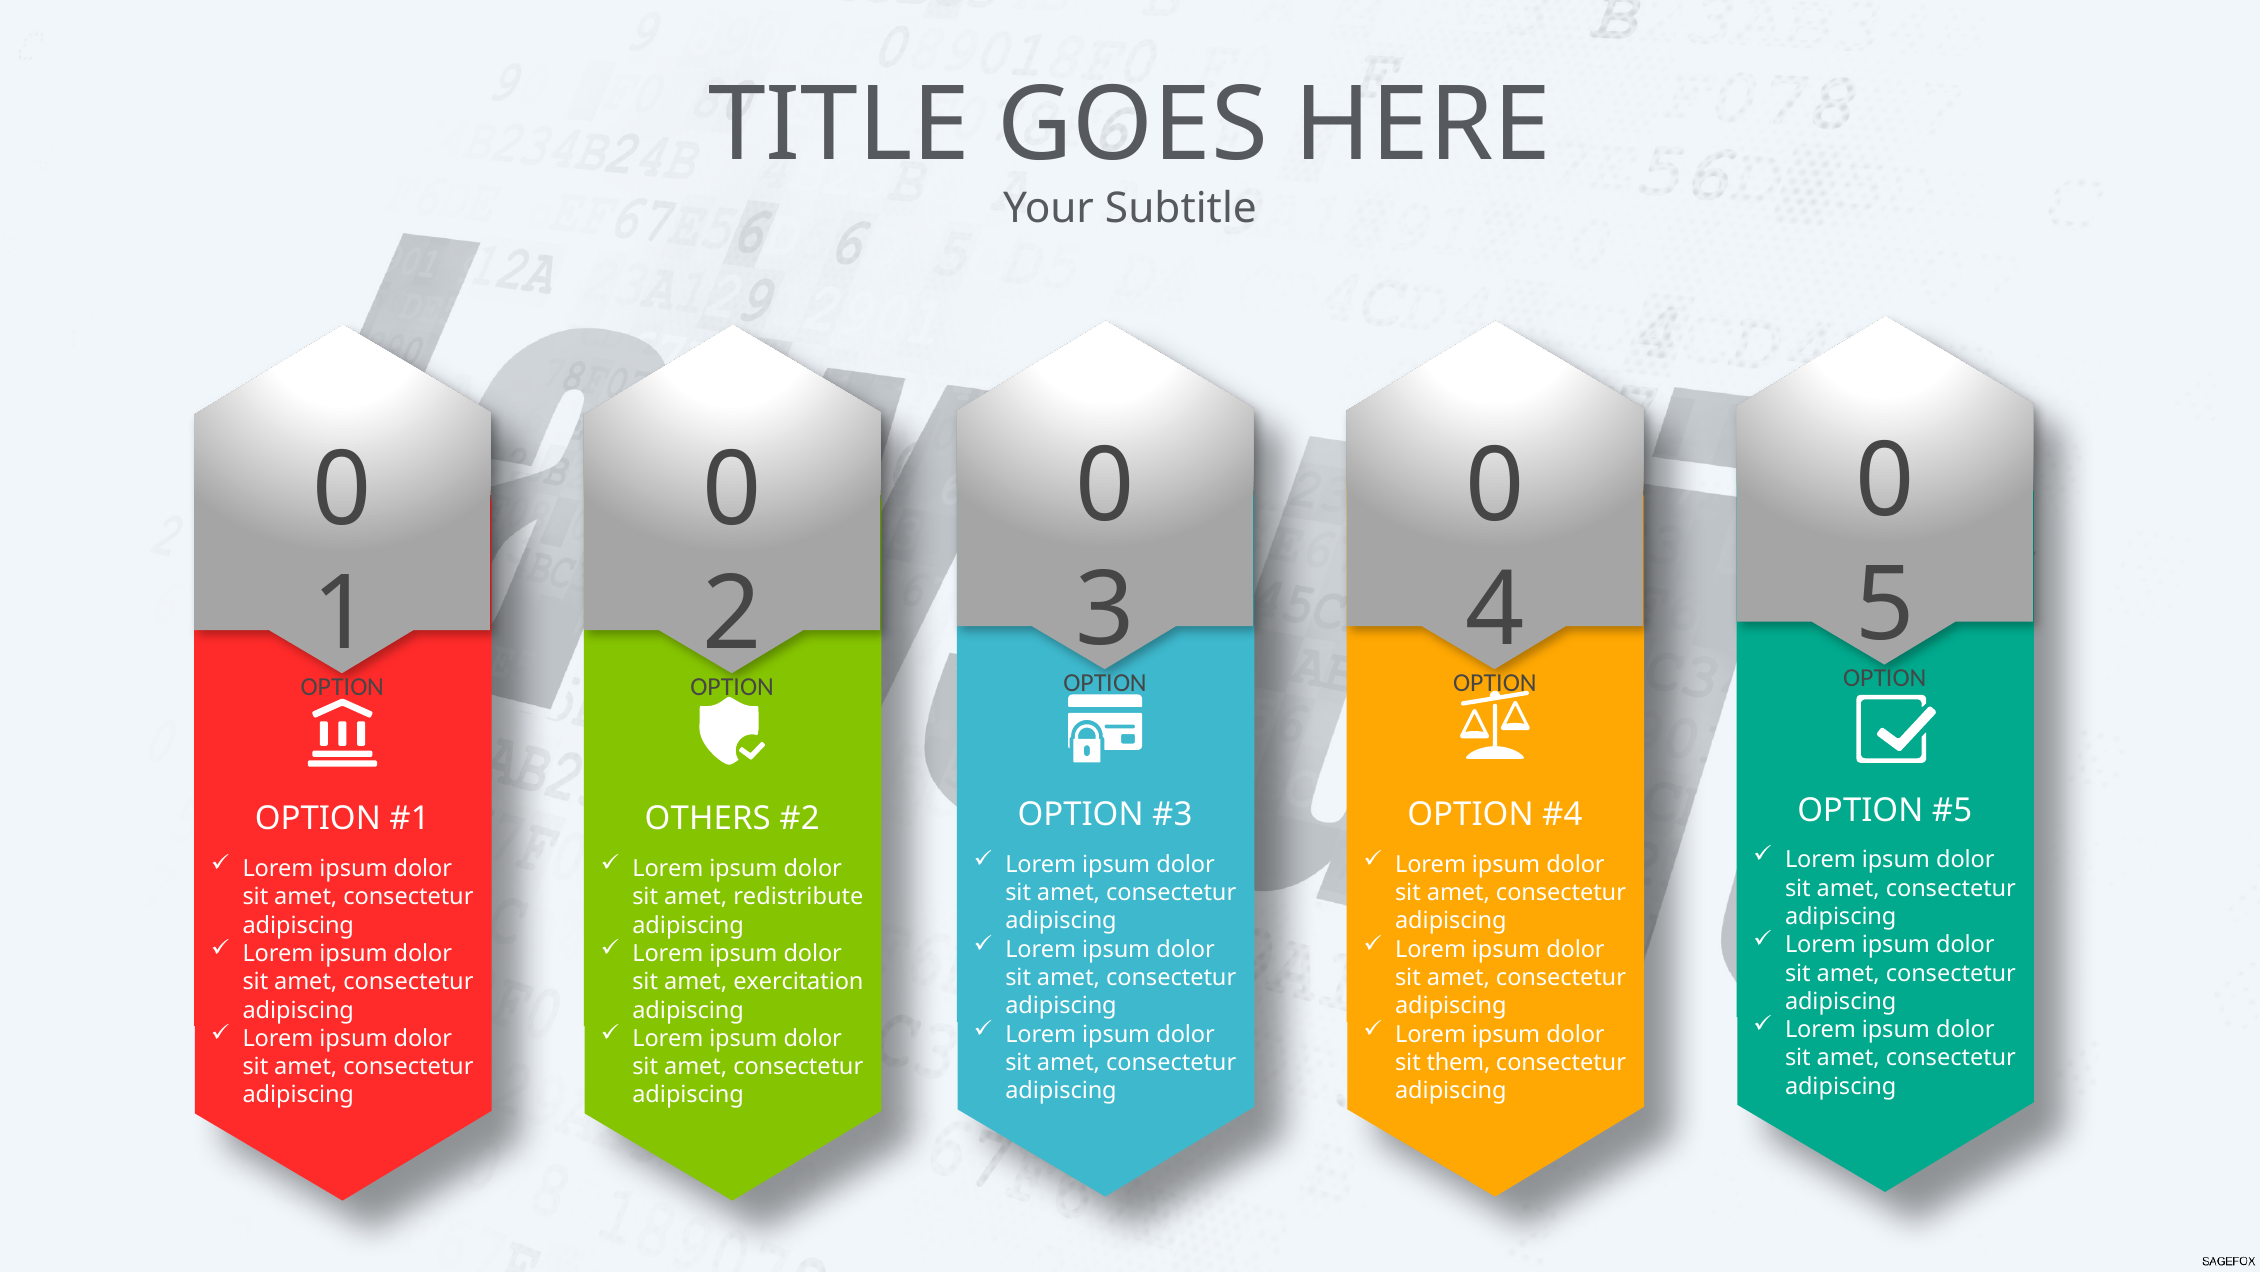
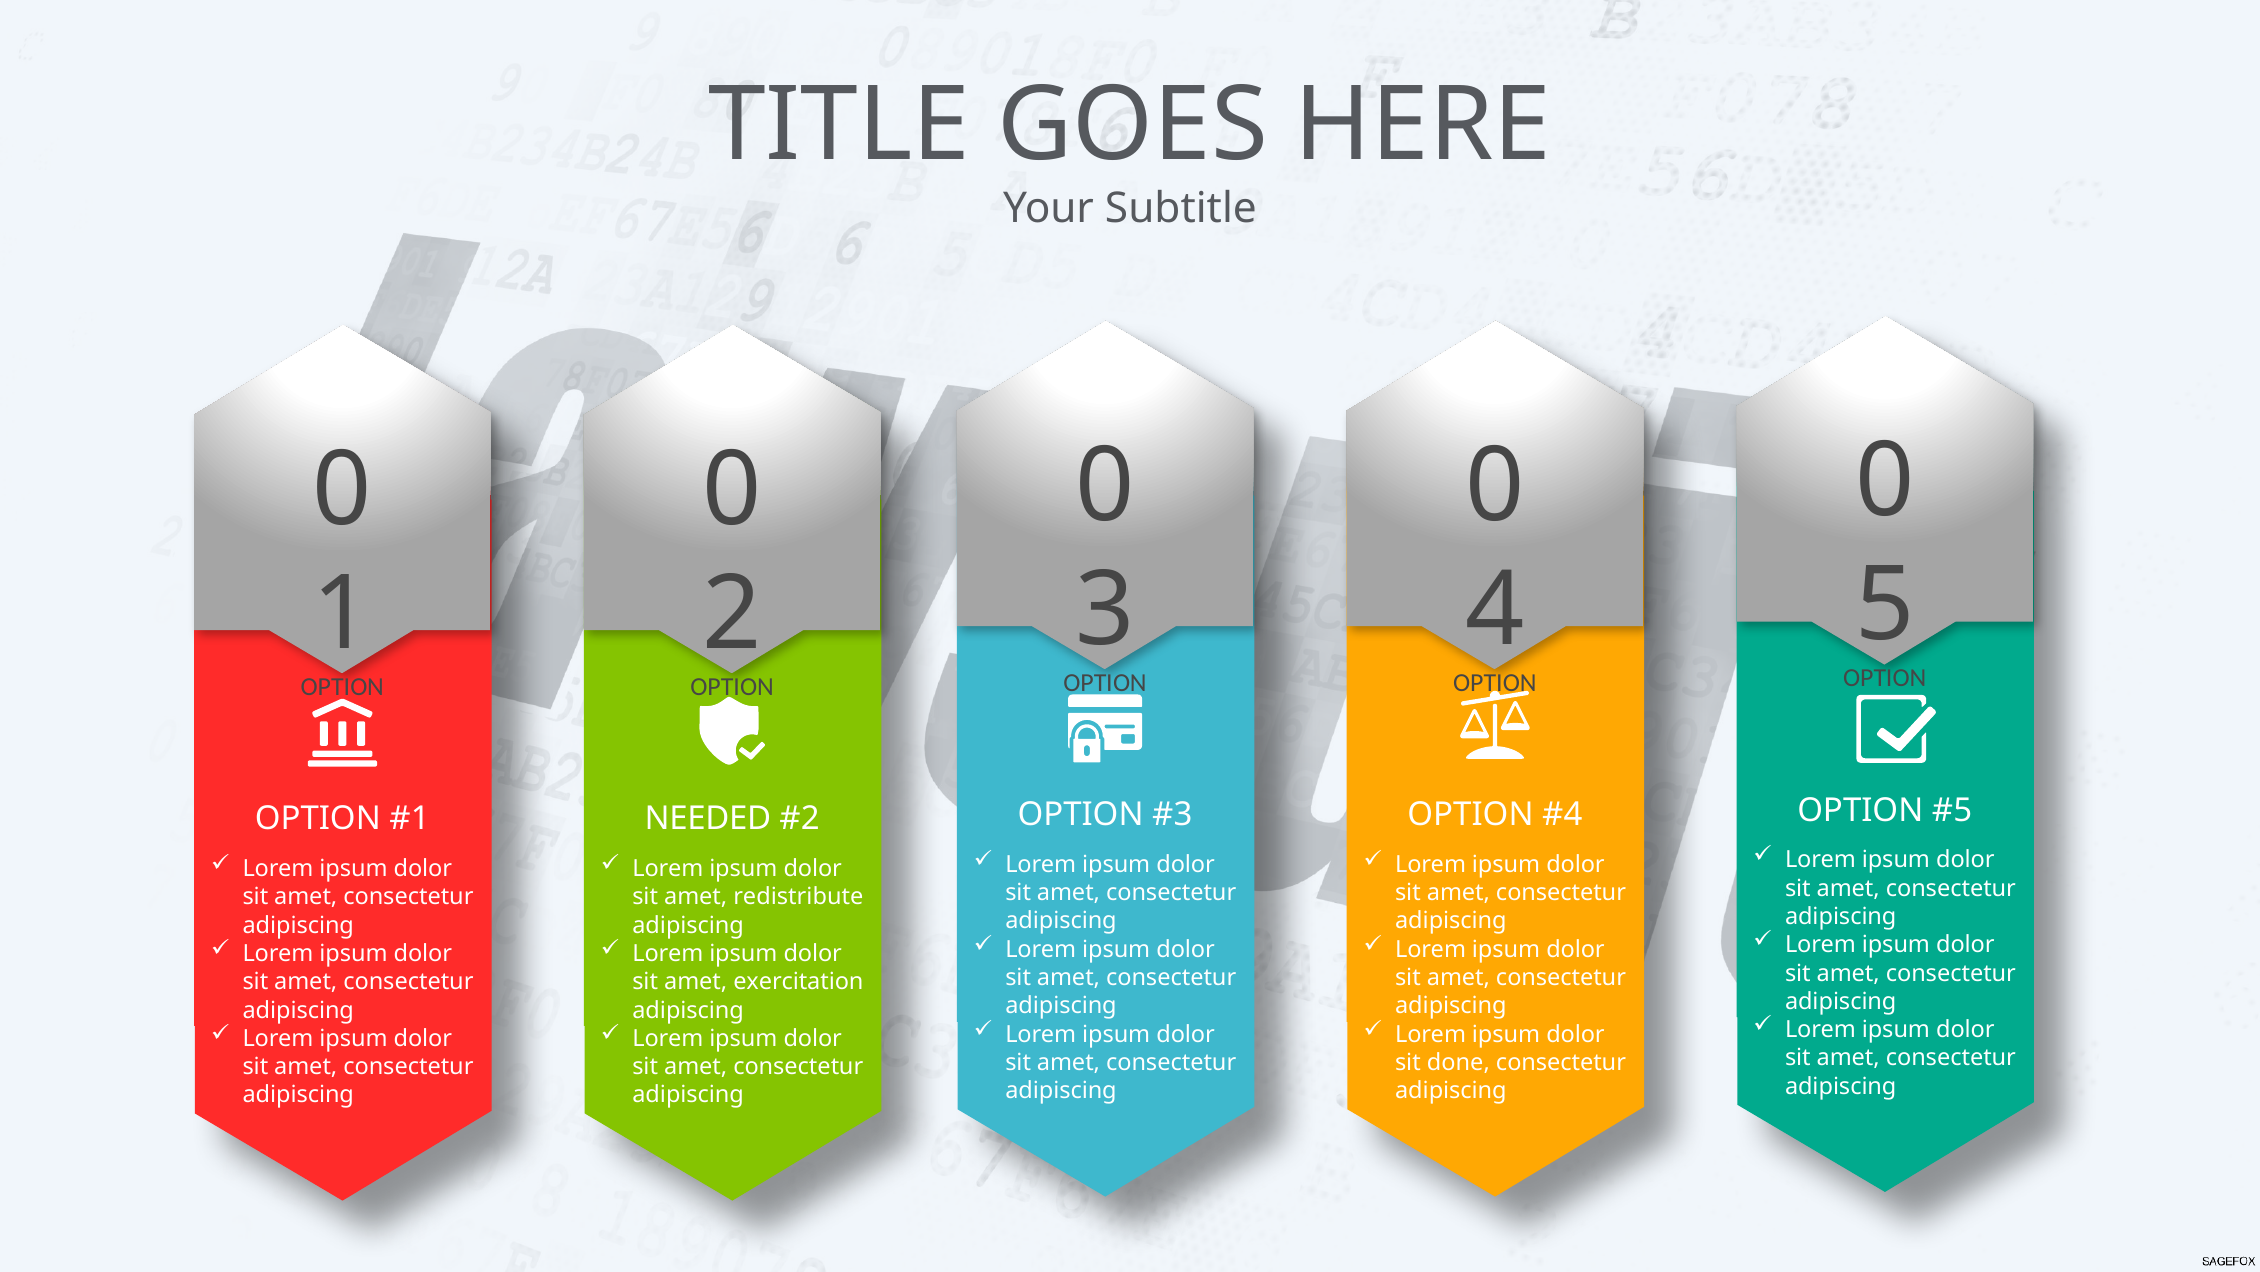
OTHERS: OTHERS -> NEEDED
them: them -> done
